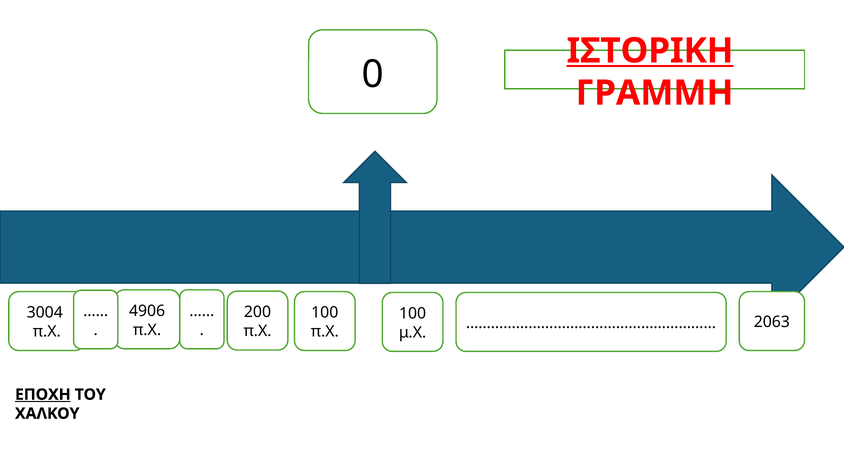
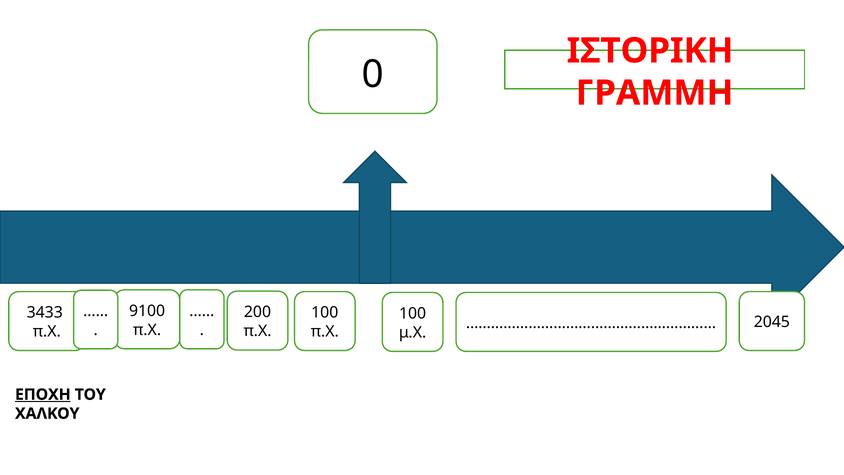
ΙΣΤΟΡΙΚΗ underline: present -> none
4906: 4906 -> 9100
3004: 3004 -> 3433
2063: 2063 -> 2045
